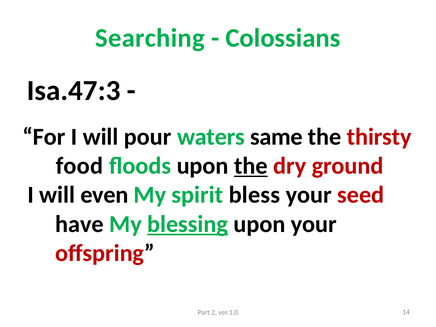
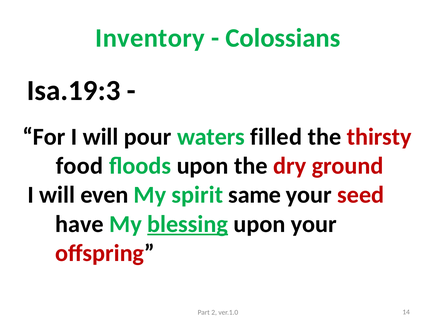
Searching: Searching -> Inventory
Isa.47:3: Isa.47:3 -> Isa.19:3
same: same -> filled
the at (251, 166) underline: present -> none
bless: bless -> same
